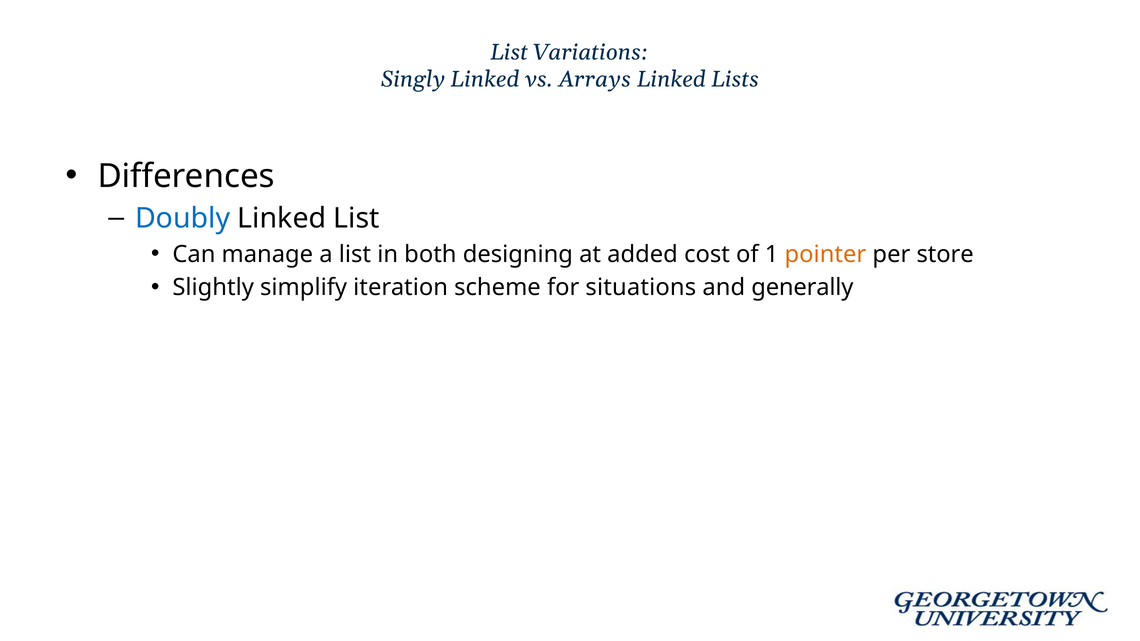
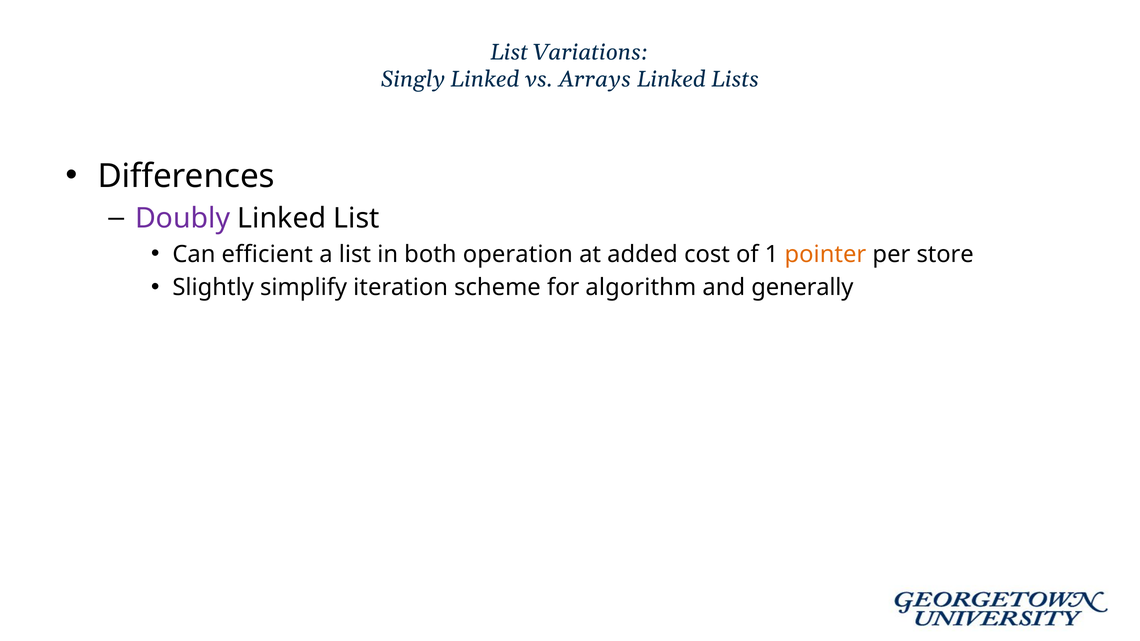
Doubly colour: blue -> purple
manage: manage -> efficient
designing: designing -> operation
situations: situations -> algorithm
